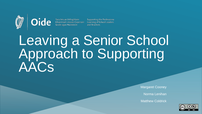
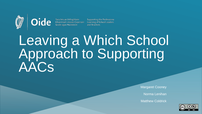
Senior: Senior -> Which
